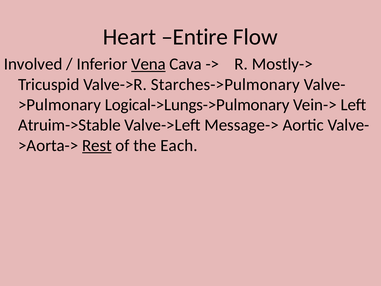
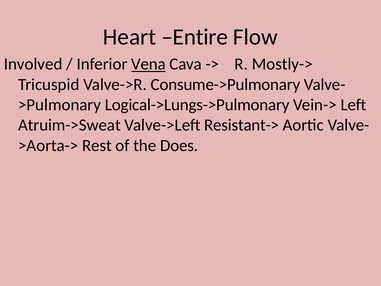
Starches->Pulmonary: Starches->Pulmonary -> Consume->Pulmonary
Atruim->Stable: Atruim->Stable -> Atruim->Sweat
Message->: Message-> -> Resistant->
Rest underline: present -> none
Each: Each -> Does
